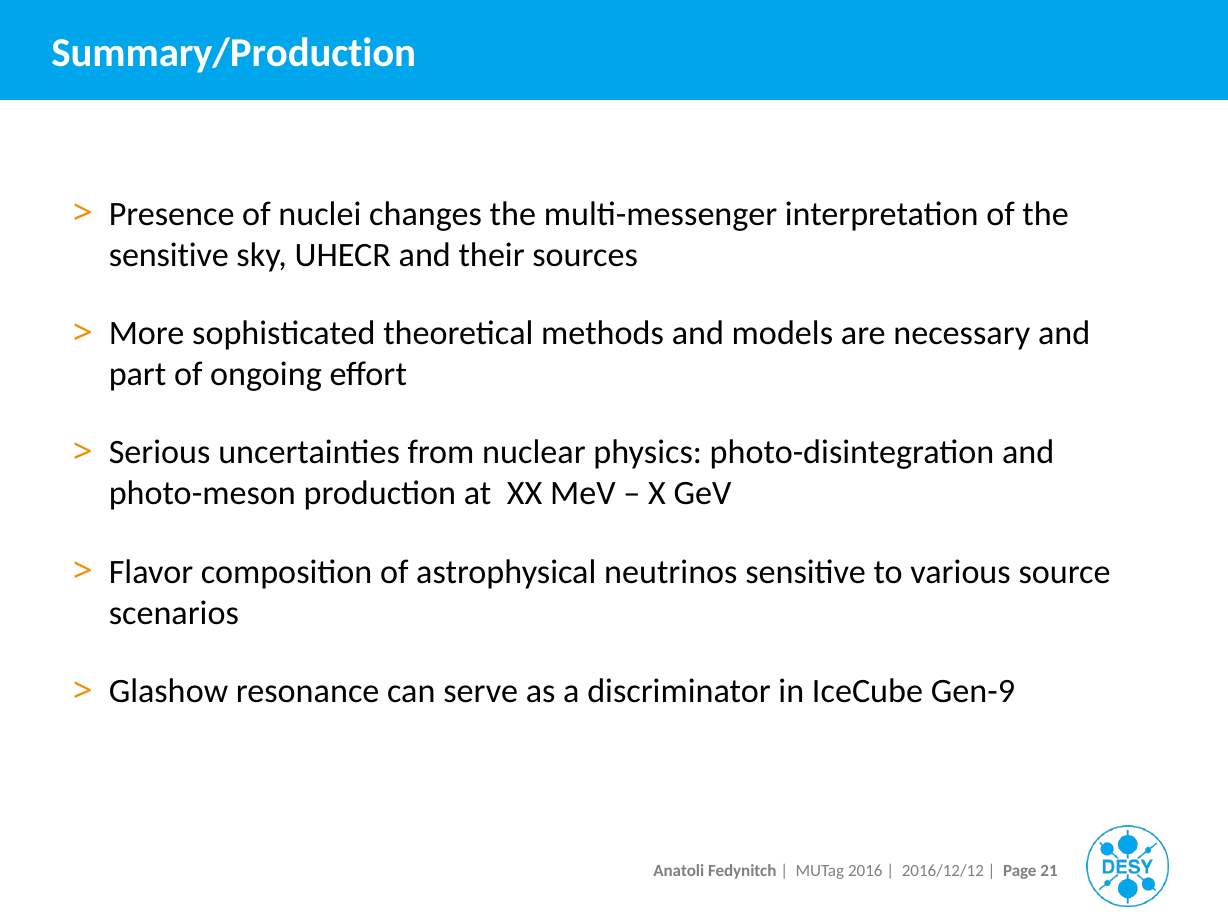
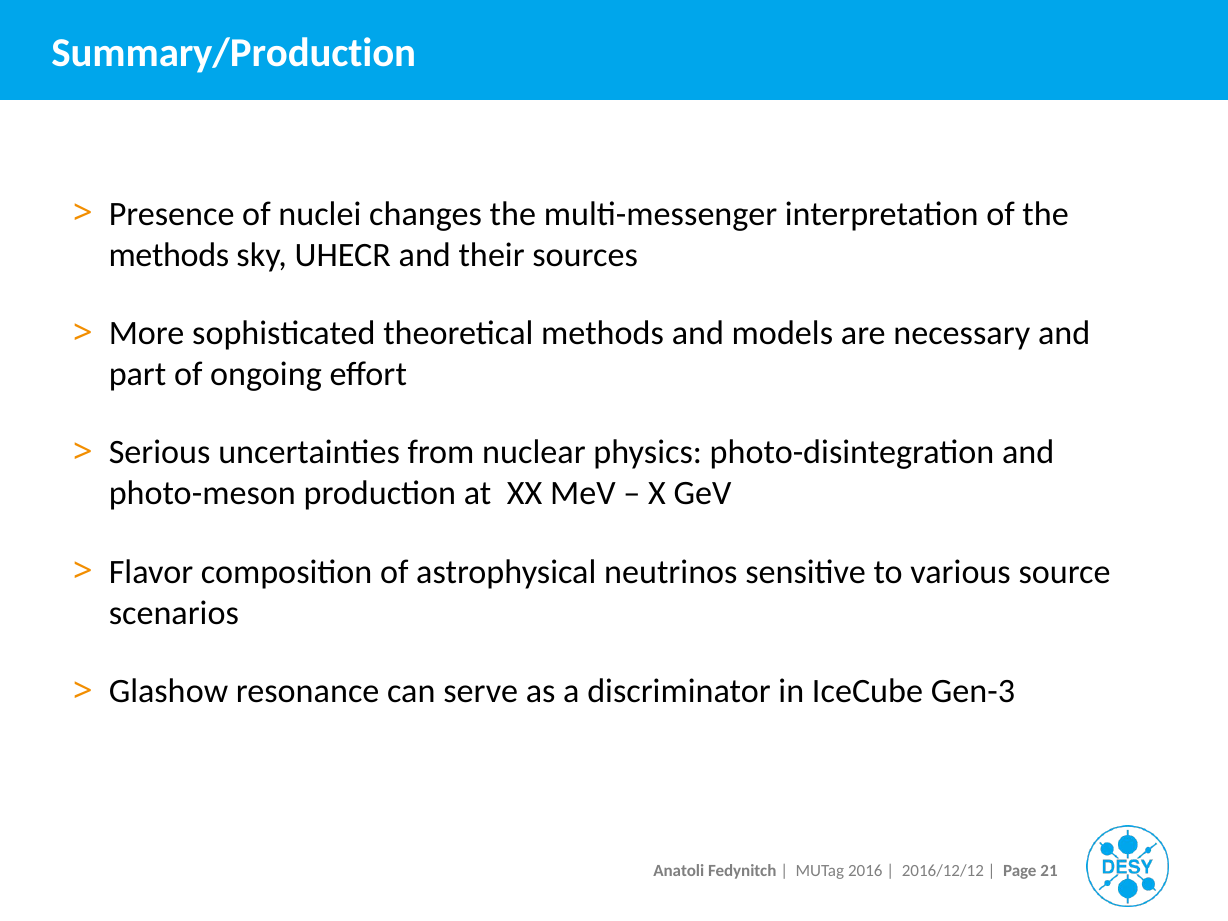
sensitive at (169, 255): sensitive -> methods
Gen-9: Gen-9 -> Gen-3
